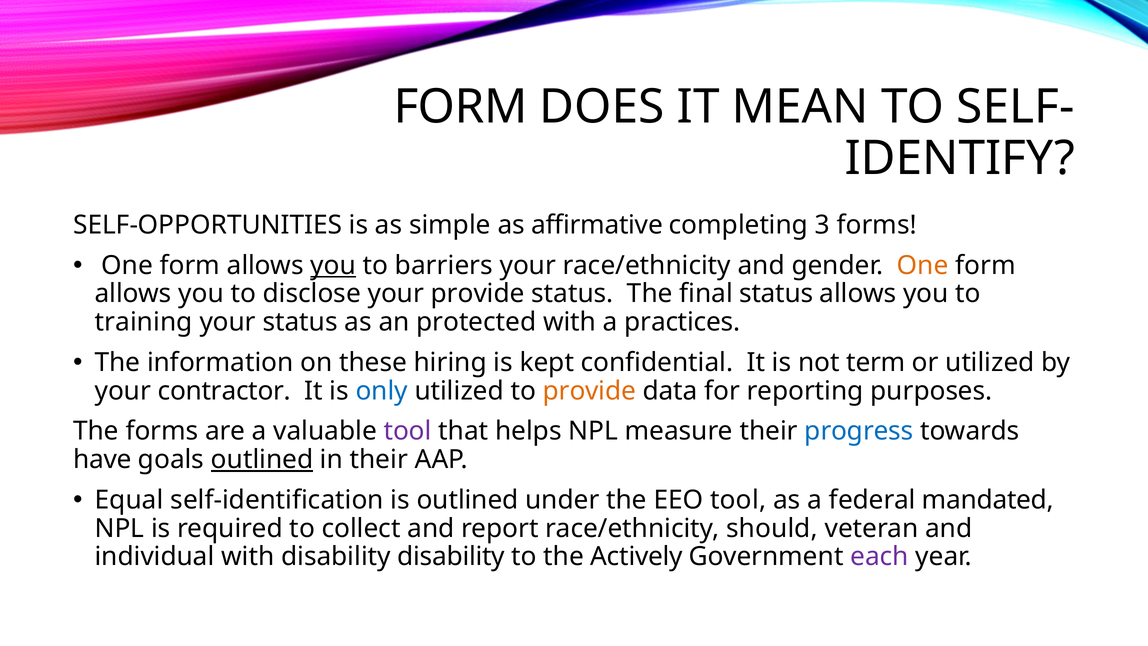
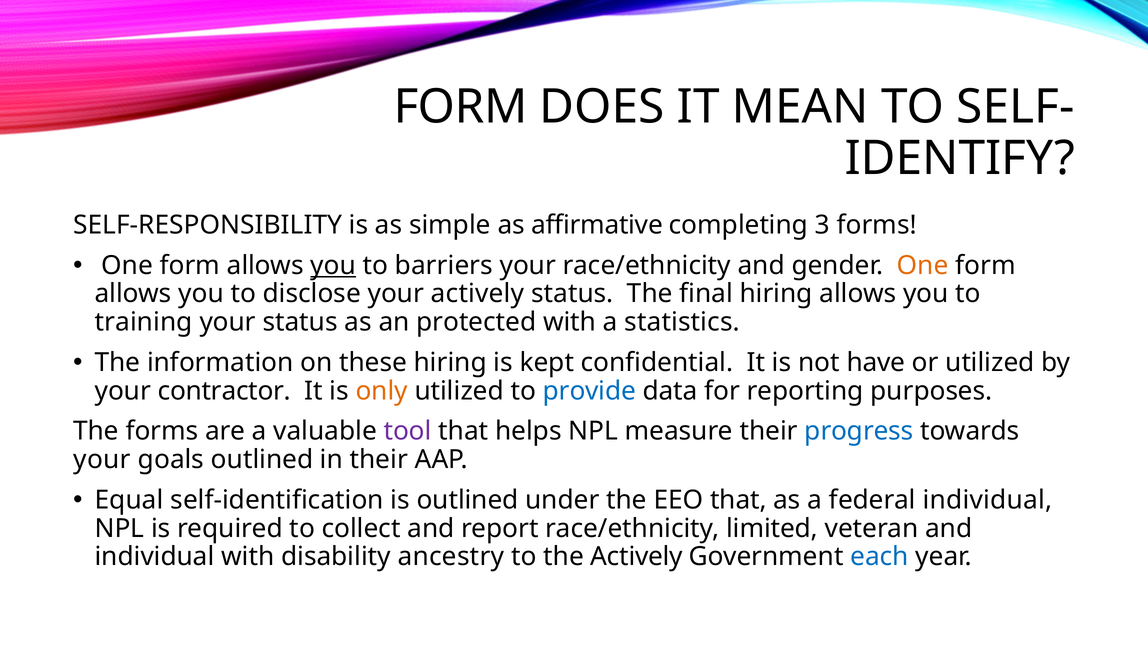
SELF-OPPORTUNITIES: SELF-OPPORTUNITIES -> SELF-RESPONSIBILITY
your provide: provide -> actively
final status: status -> hiring
practices: practices -> statistics
term: term -> have
only colour: blue -> orange
provide at (589, 391) colour: orange -> blue
have at (102, 459): have -> your
outlined at (262, 459) underline: present -> none
EEO tool: tool -> that
federal mandated: mandated -> individual
should: should -> limited
disability disability: disability -> ancestry
each colour: purple -> blue
